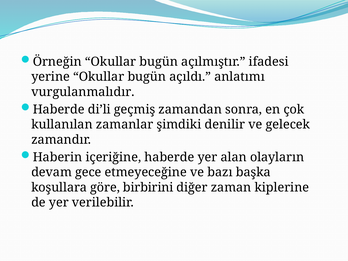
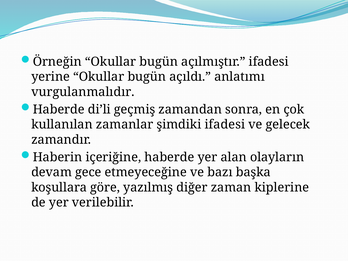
şimdiki denilir: denilir -> ifadesi
birbirini: birbirini -> yazılmış
